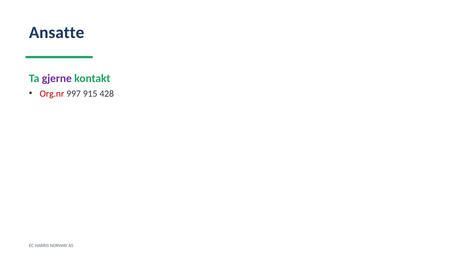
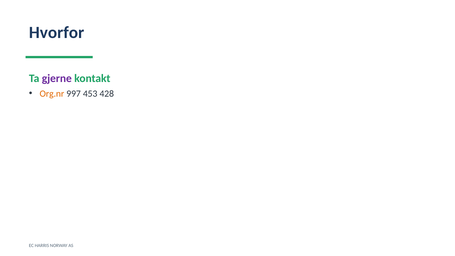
Ansatte: Ansatte -> Hvorfor
Org.nr colour: red -> orange
915: 915 -> 453
